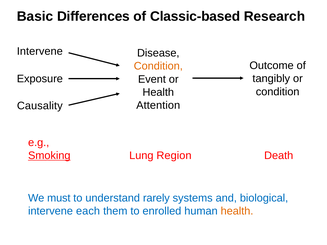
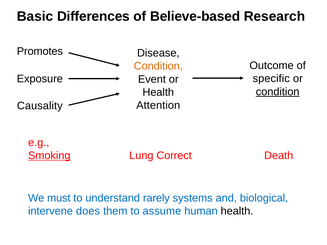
Classic-based: Classic-based -> Believe-based
Intervene at (40, 51): Intervene -> Promotes
tangibly: tangibly -> specific
condition at (278, 92) underline: none -> present
Region: Region -> Correct
each: each -> does
enrolled: enrolled -> assume
health at (237, 211) colour: orange -> black
